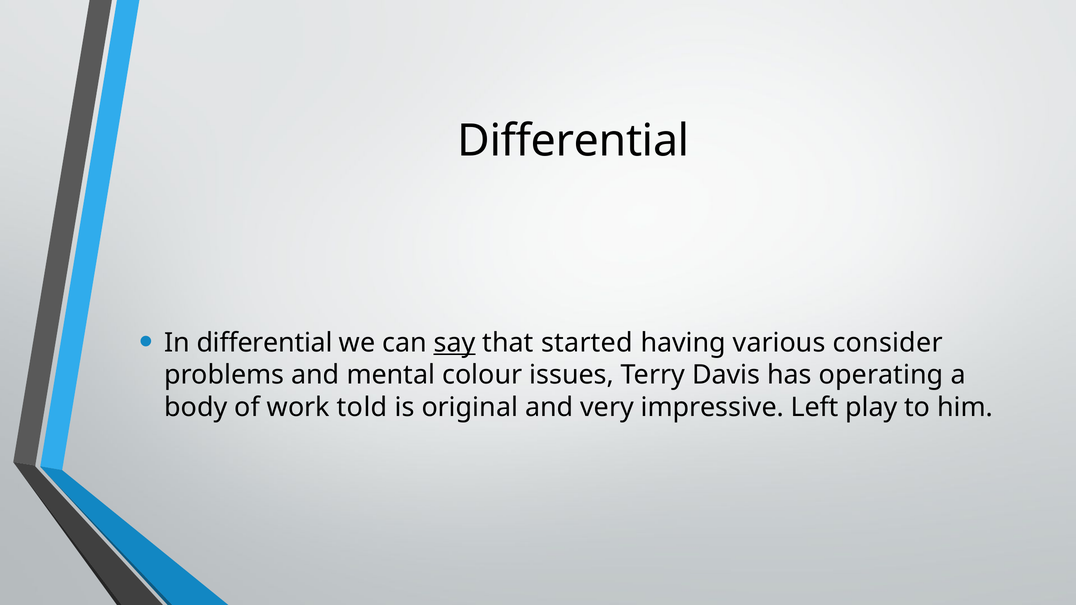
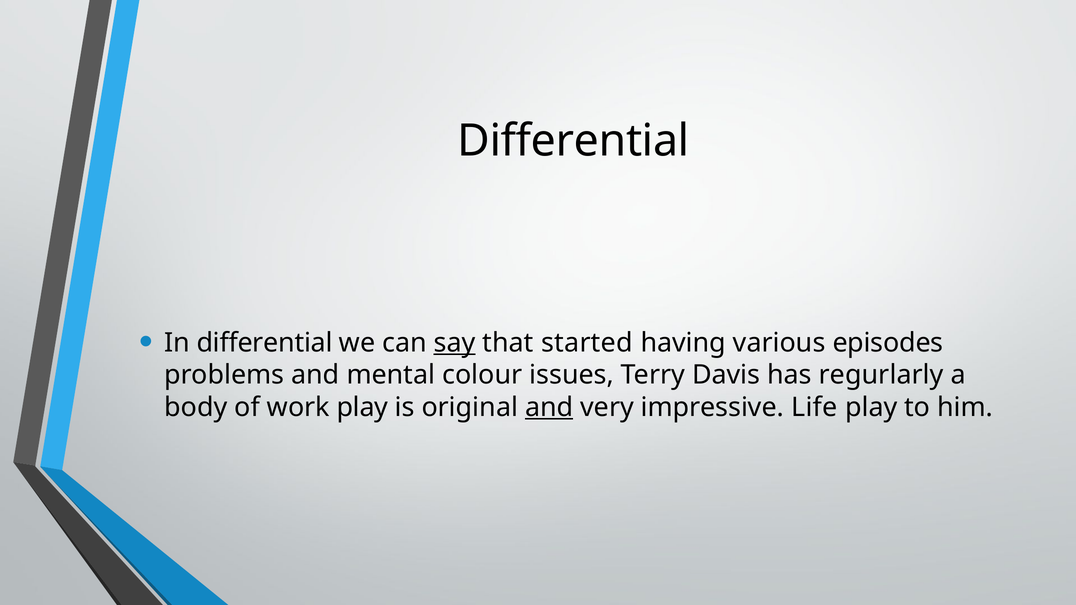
consider: consider -> episodes
operating: operating -> regurlarly
work told: told -> play
and at (549, 407) underline: none -> present
Left: Left -> Life
